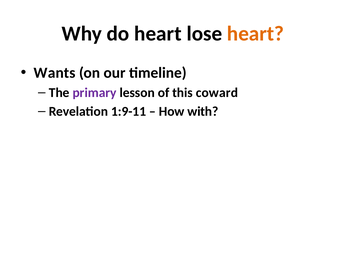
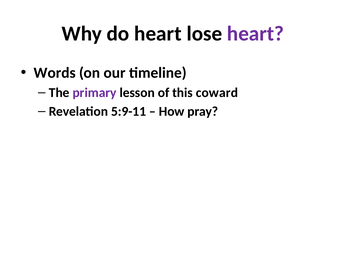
heart at (255, 33) colour: orange -> purple
Wants: Wants -> Words
1:9-11: 1:9-11 -> 5:9-11
with: with -> pray
